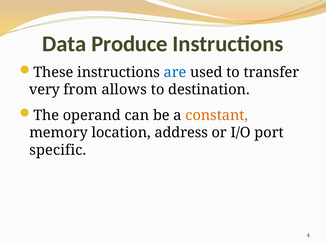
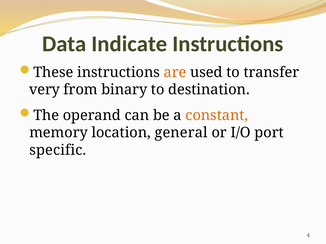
Produce: Produce -> Indicate
are colour: blue -> orange
allows: allows -> binary
address: address -> general
